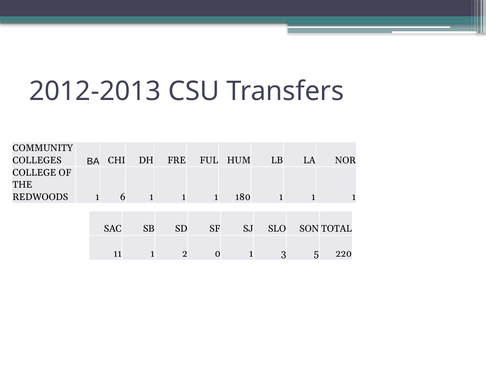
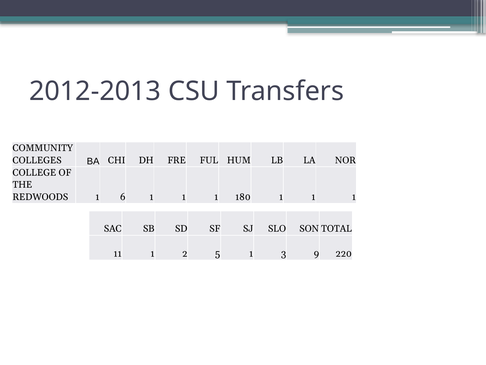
0: 0 -> 5
5: 5 -> 9
